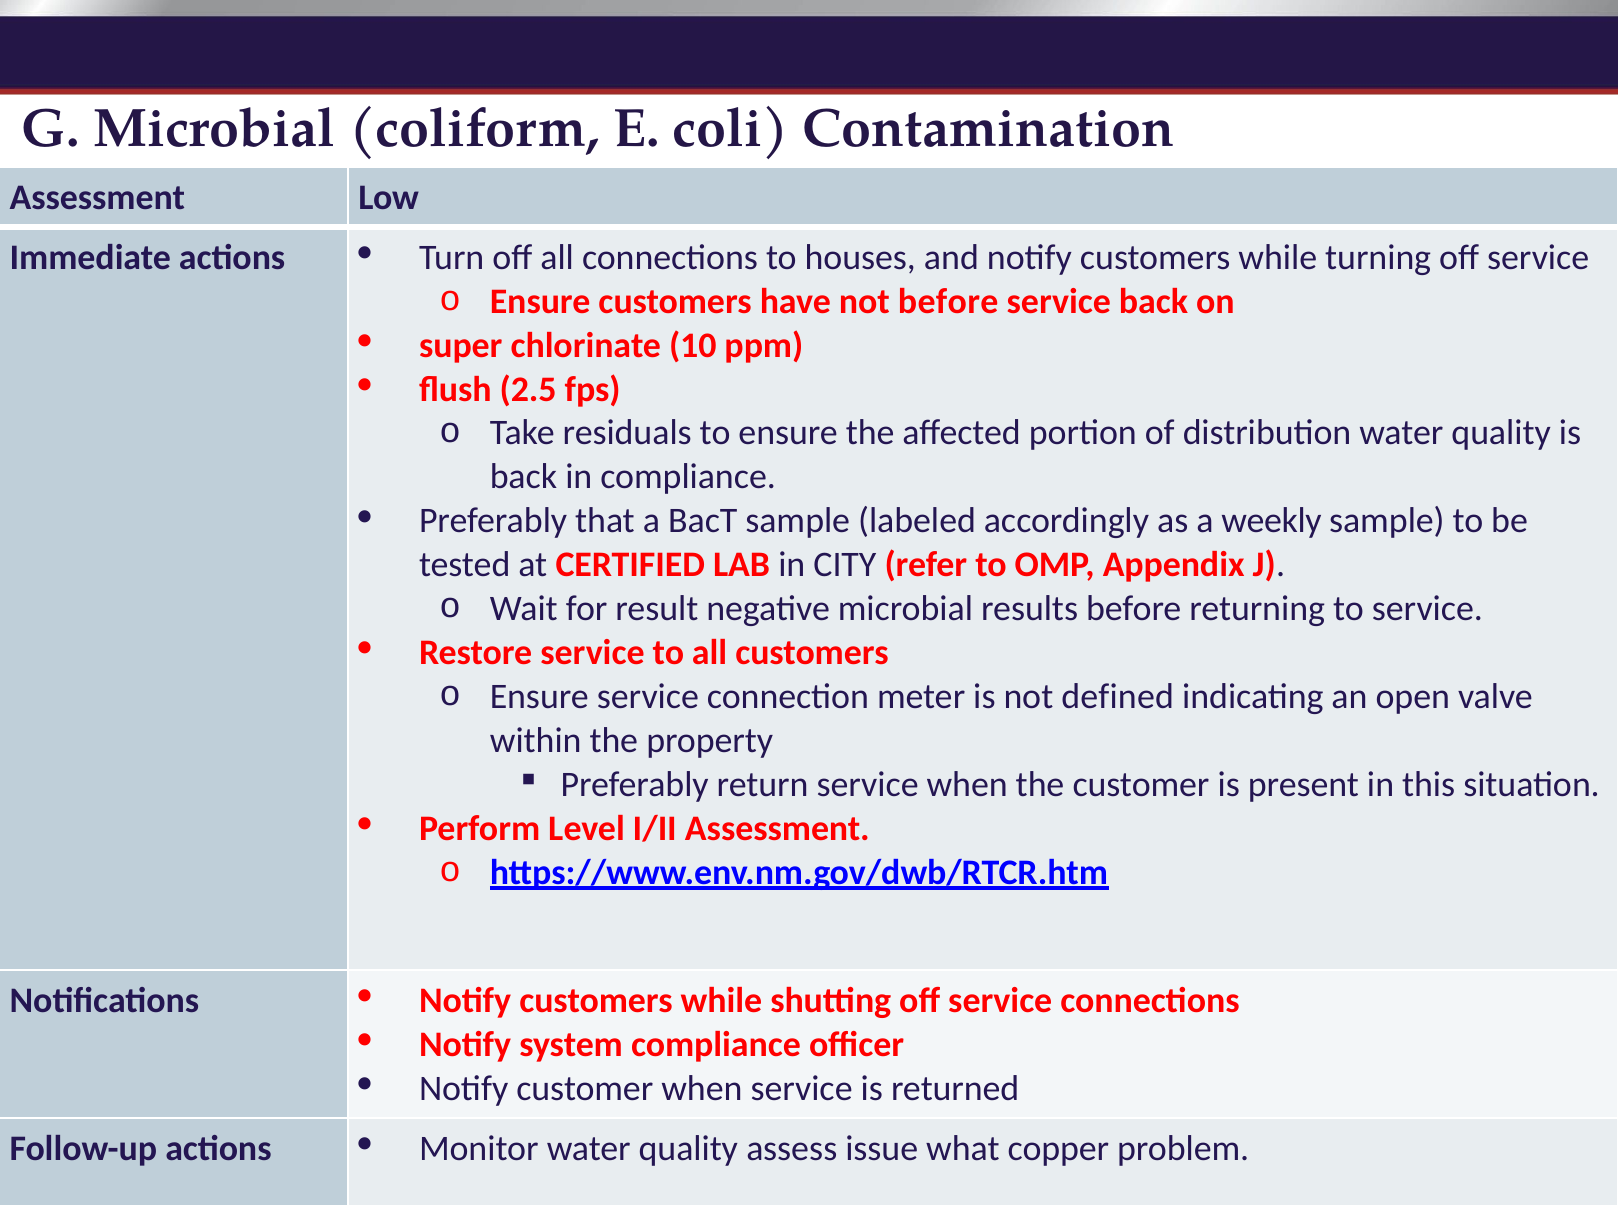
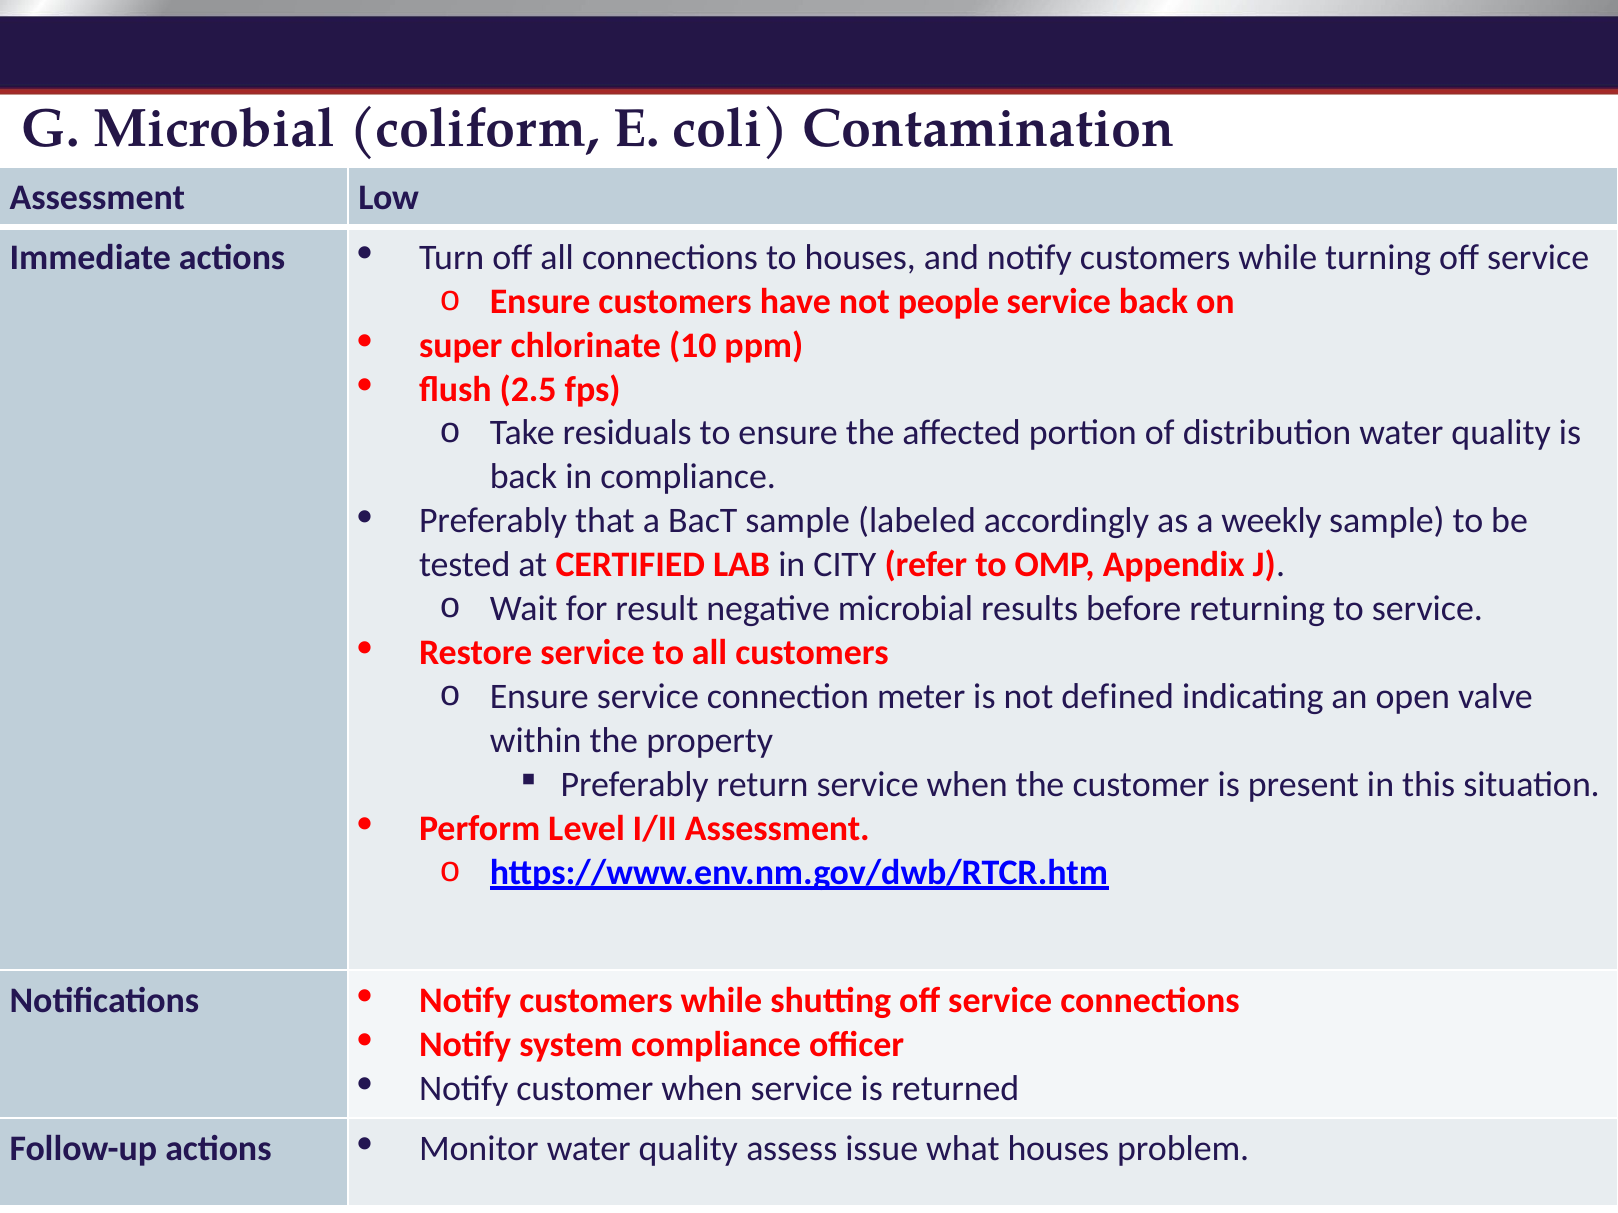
not before: before -> people
what copper: copper -> houses
